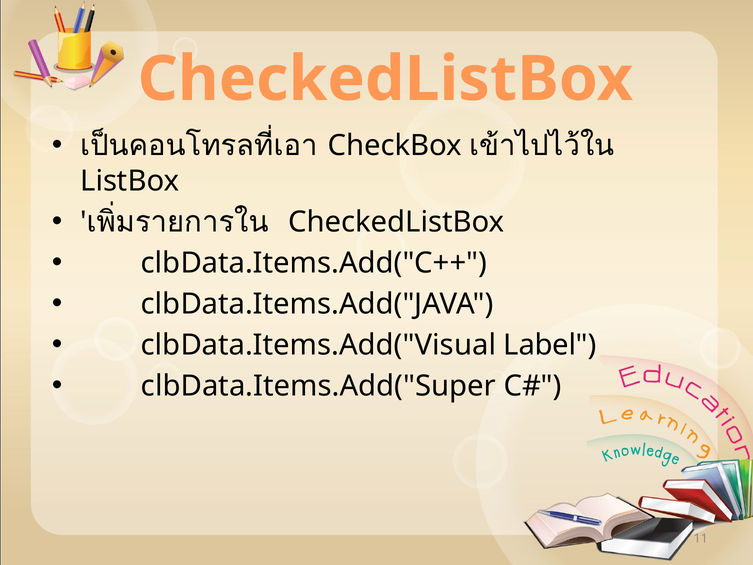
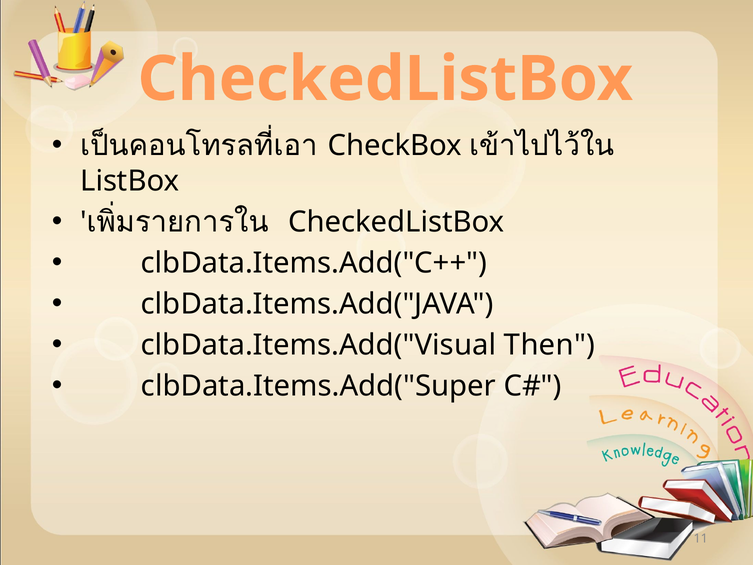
Label: Label -> Then
